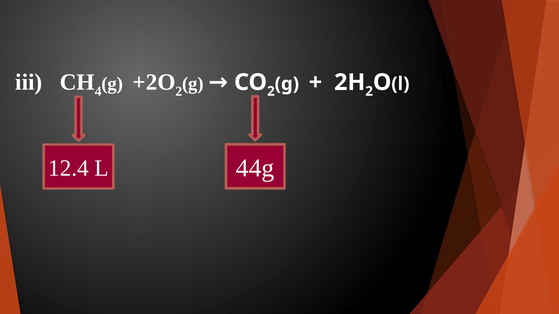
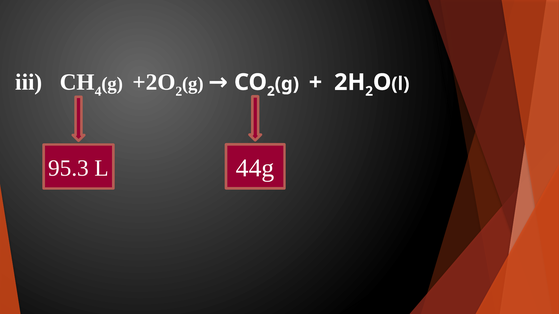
12.4: 12.4 -> 95.3
